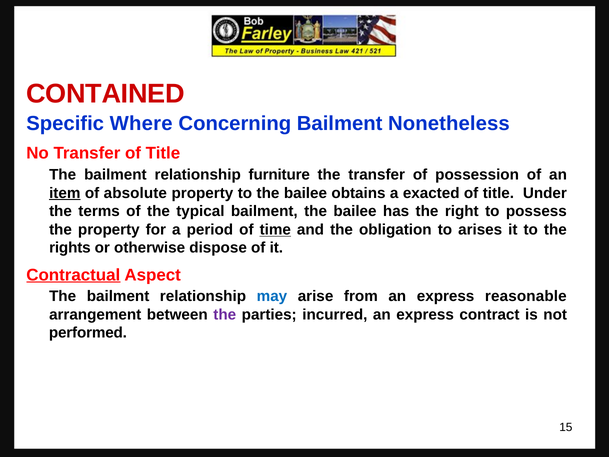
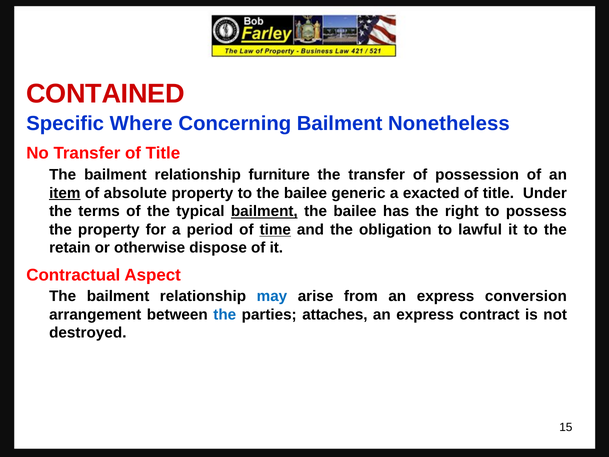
obtains: obtains -> generic
bailment at (264, 211) underline: none -> present
arises: arises -> lawful
rights: rights -> retain
Contractual underline: present -> none
reasonable: reasonable -> conversion
the at (225, 315) colour: purple -> blue
incurred: incurred -> attaches
performed: performed -> destroyed
